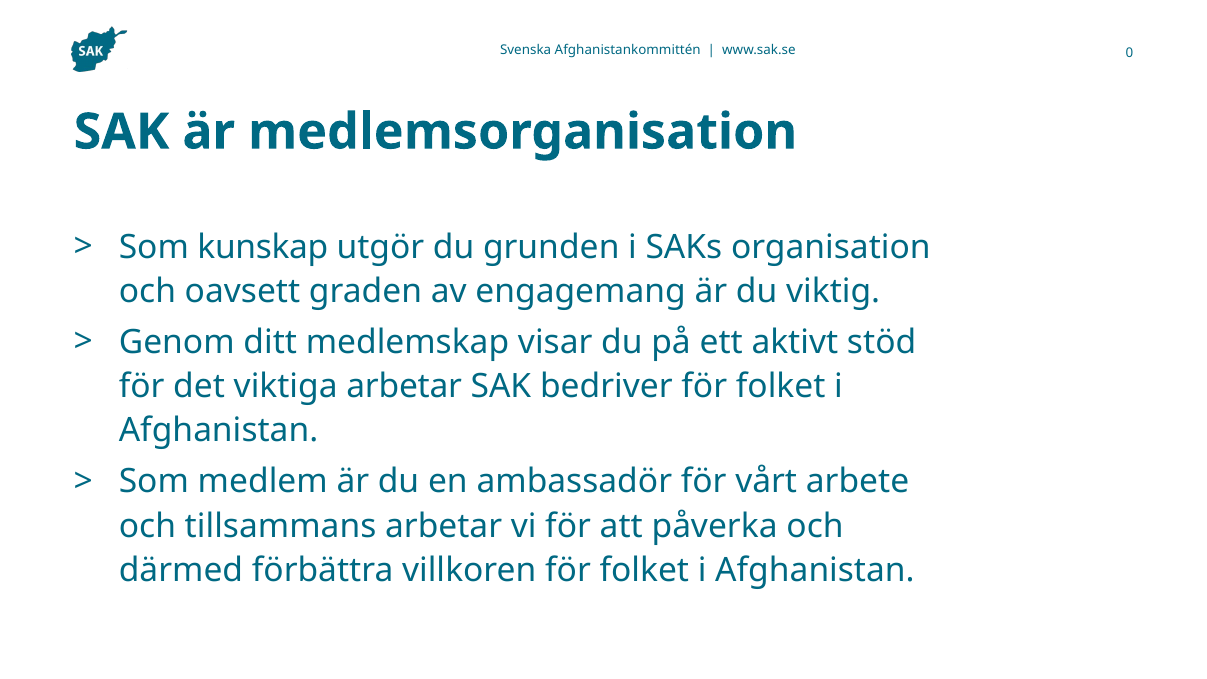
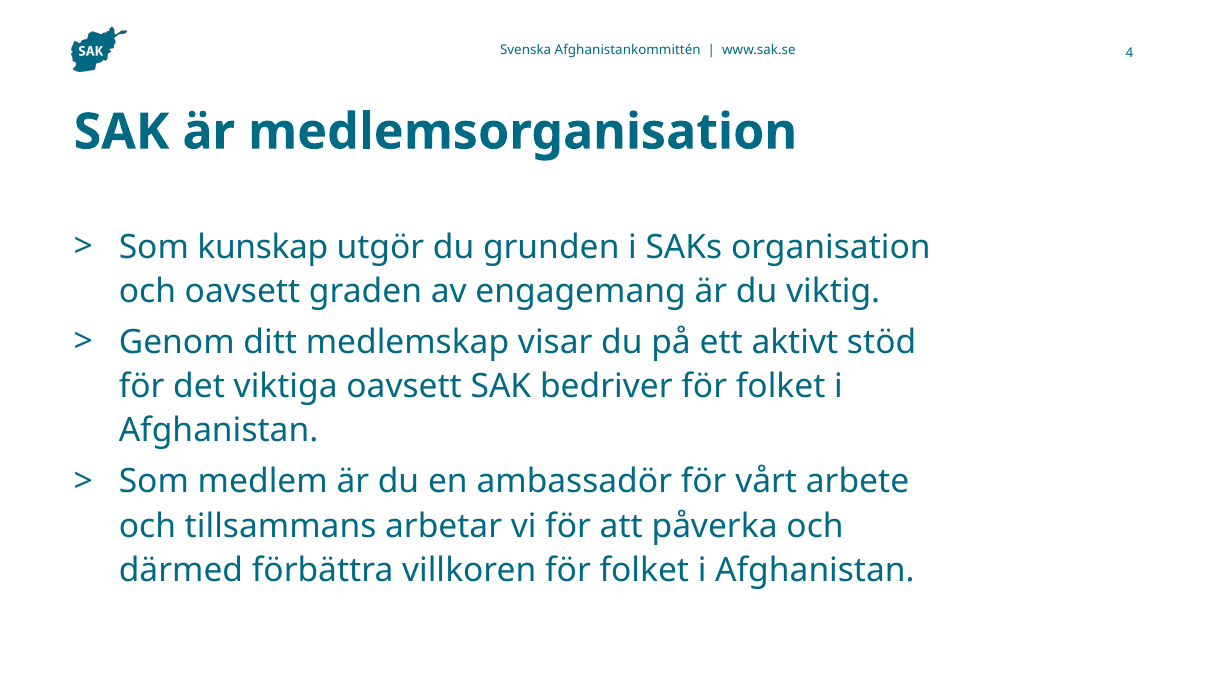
0: 0 -> 4
viktiga arbetar: arbetar -> oavsett
